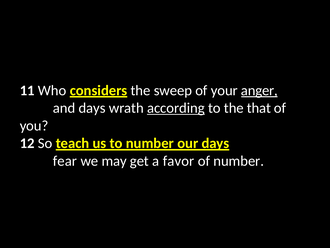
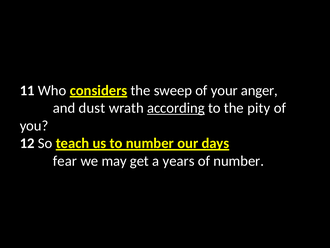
anger underline: present -> none
and days: days -> dust
that: that -> pity
favor: favor -> years
